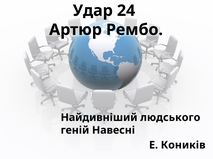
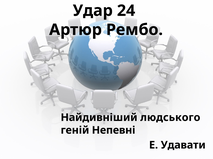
Навесні: Навесні -> Непевні
Коників: Коників -> Удавати
